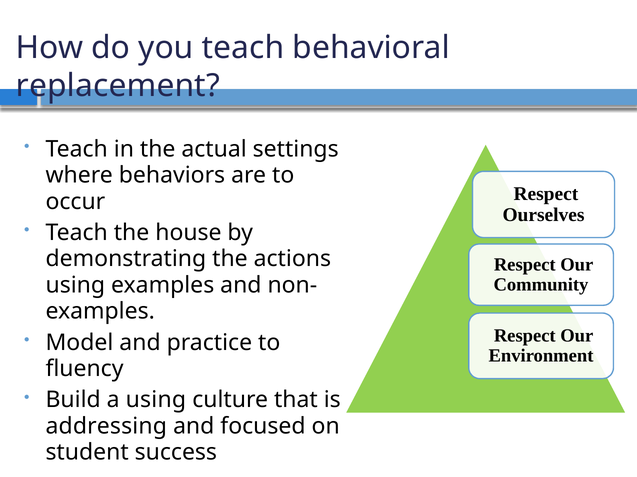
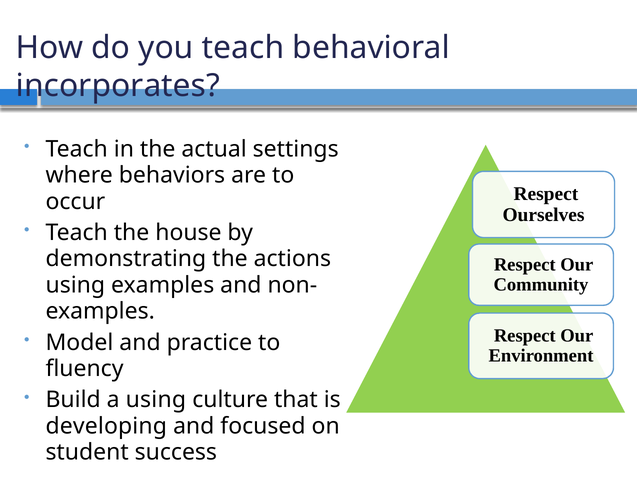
replacement: replacement -> incorporates
addressing: addressing -> developing
